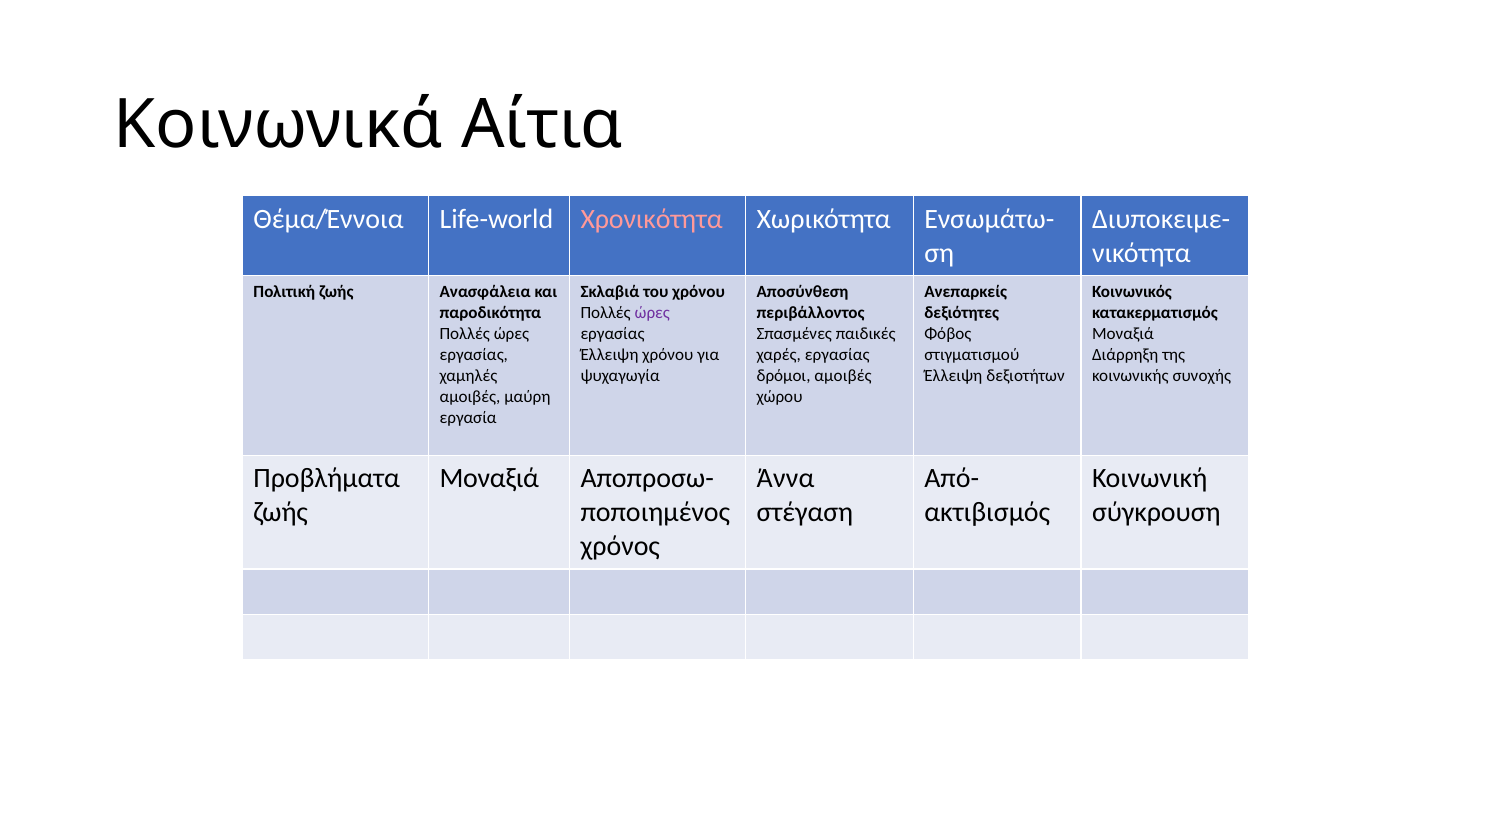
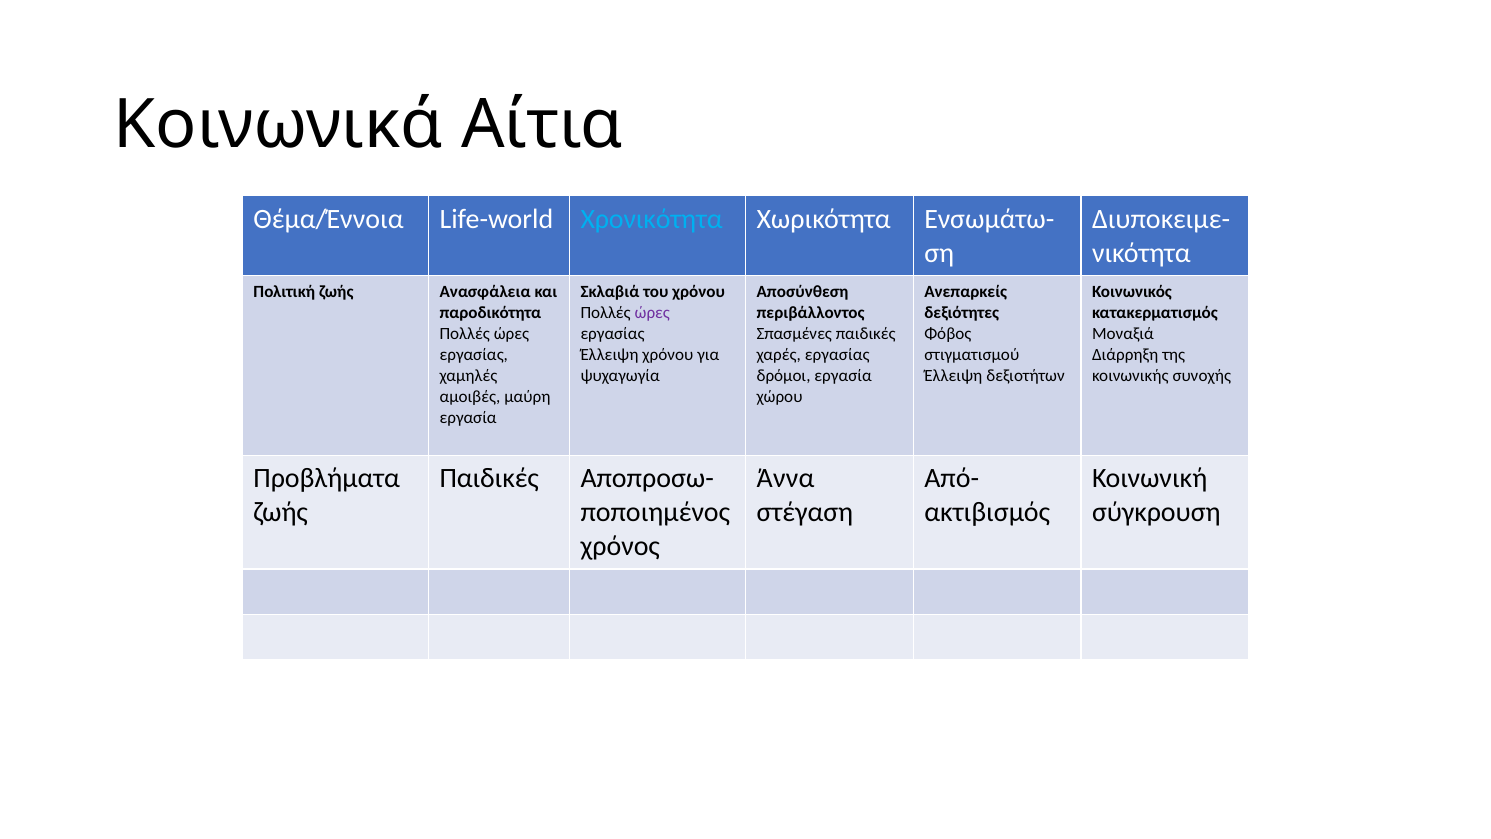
Χρονικότητα colour: pink -> light blue
δρόμοι αμοιβές: αμοιβές -> εργασία
Μοναξιά at (489, 478): Μοναξιά -> Παιδικές
